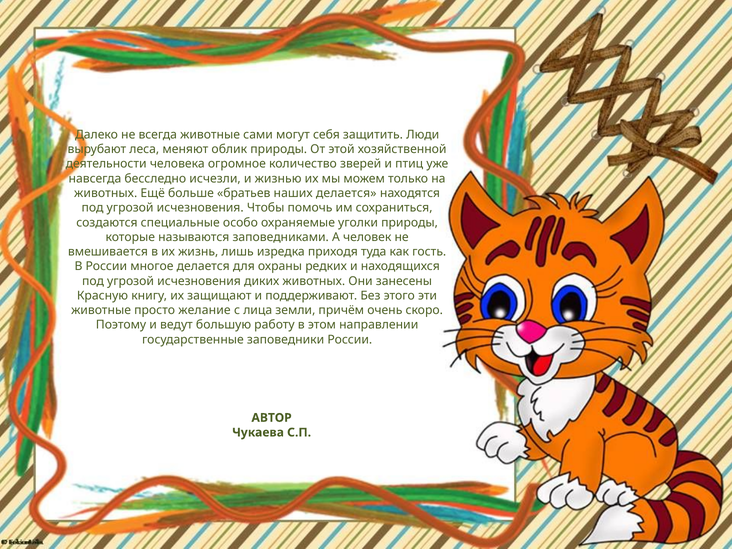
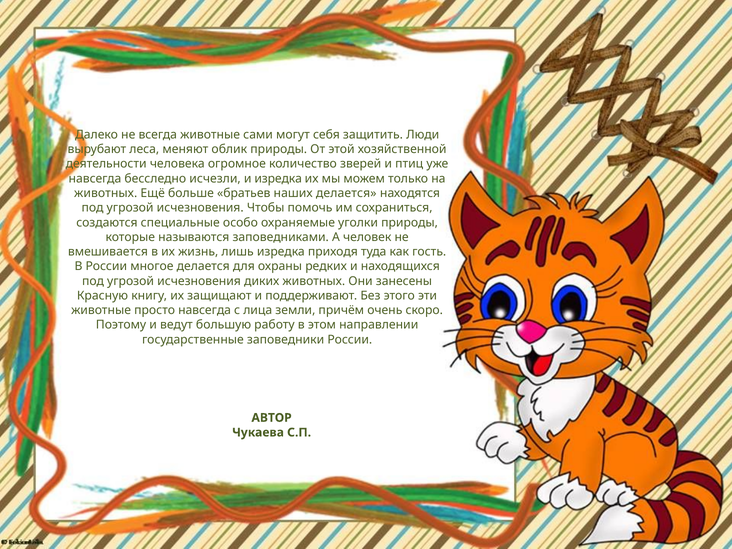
и жизнью: жизнью -> изредка
просто желание: желание -> навсегда
